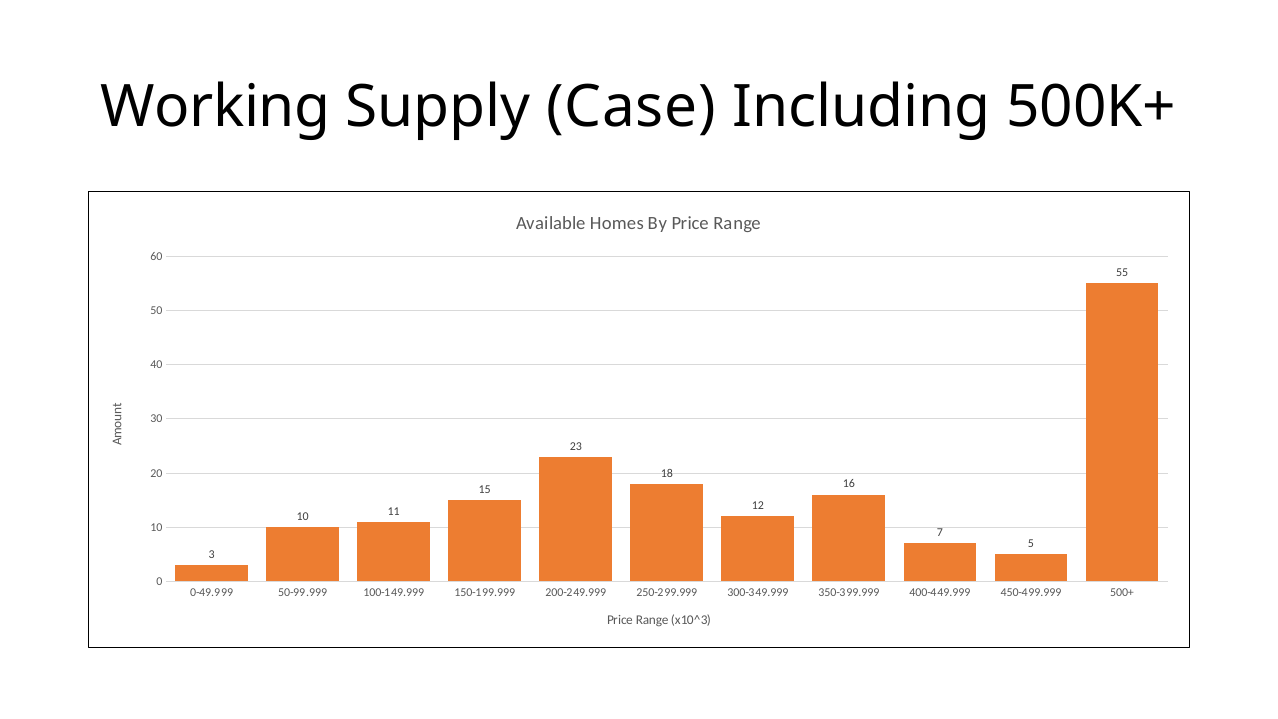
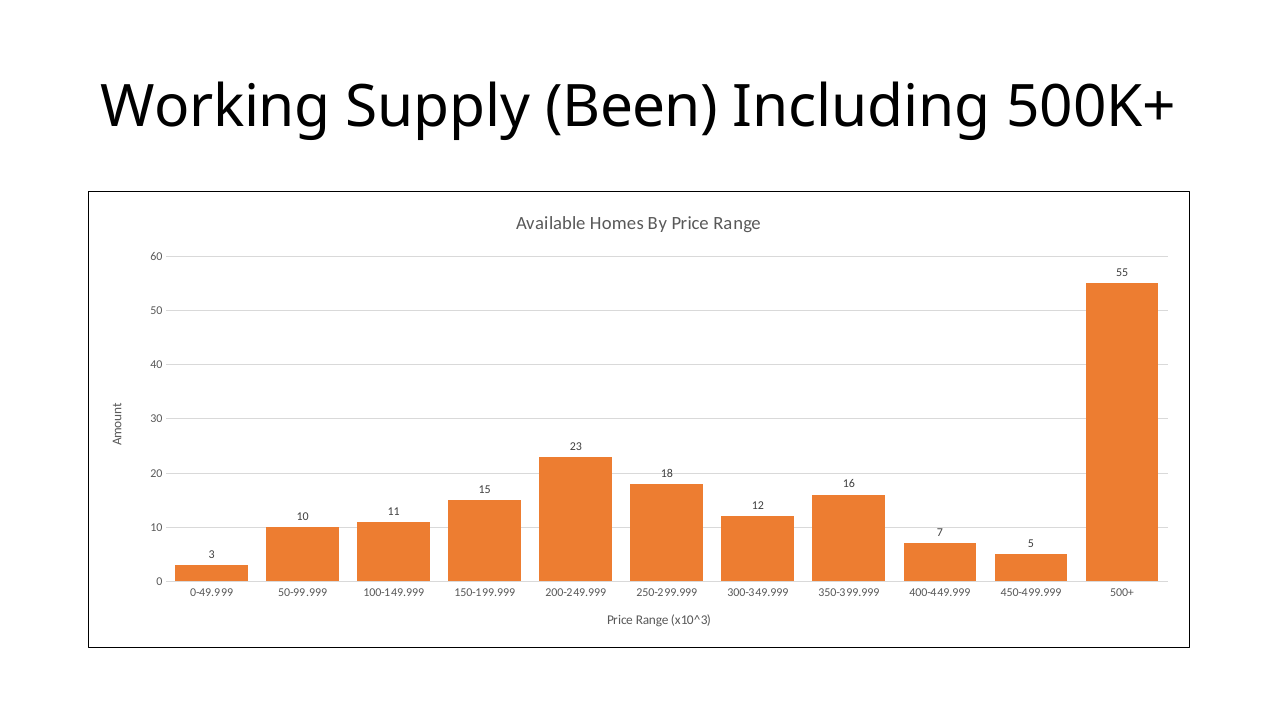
Case: Case -> Been
